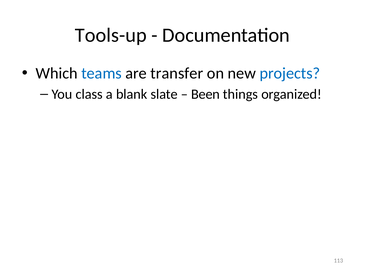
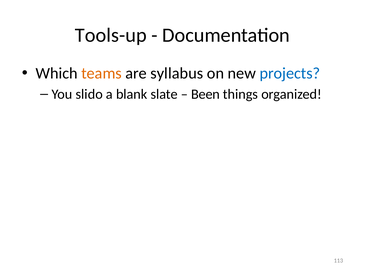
teams colour: blue -> orange
transfer: transfer -> syllabus
class: class -> slido
